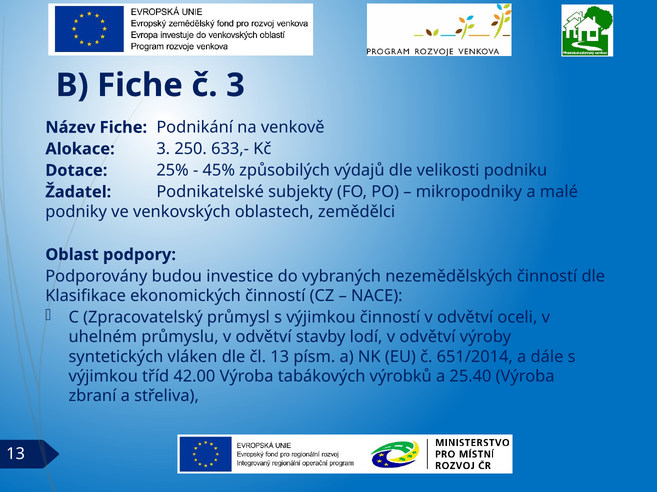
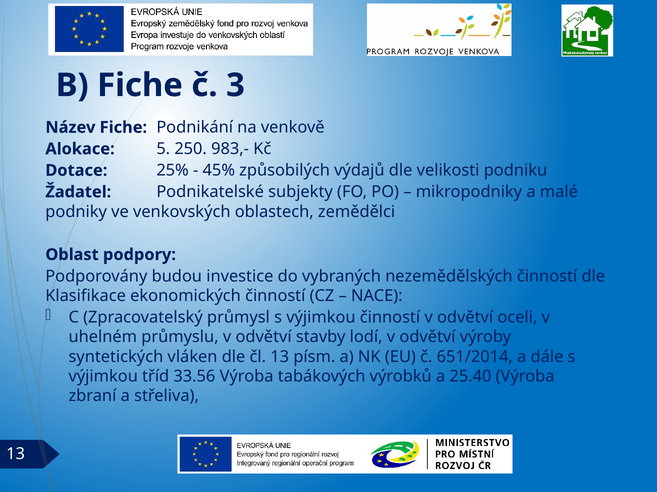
Alokace 3: 3 -> 5
633,-: 633,- -> 983,-
42.00: 42.00 -> 33.56
